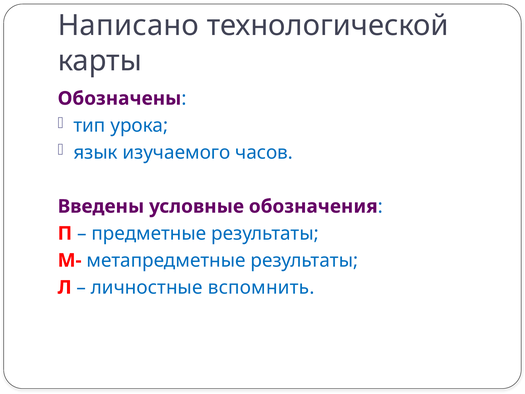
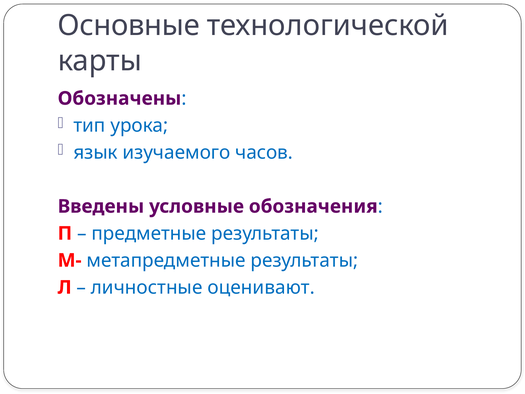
Написано: Написано -> Основные
вспомнить: вспомнить -> оценивают
